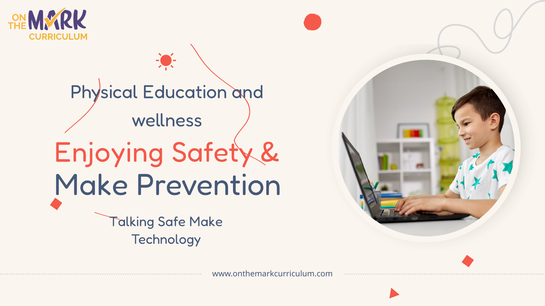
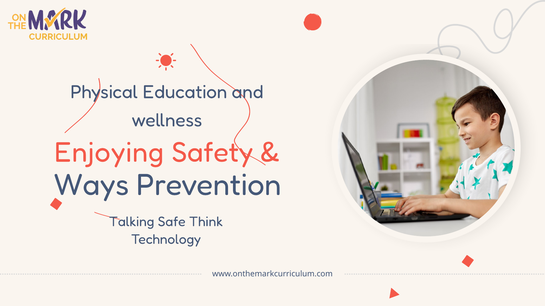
Make at (91, 185): Make -> Ways
Safe Make: Make -> Think
